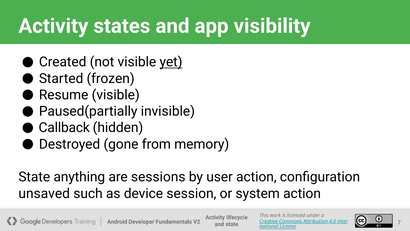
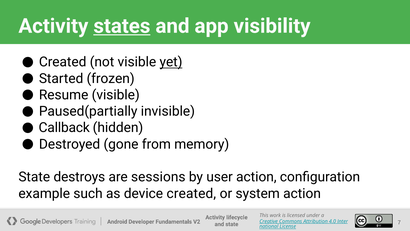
states underline: none -> present
anything: anything -> destroys
unsaved: unsaved -> example
device session: session -> created
